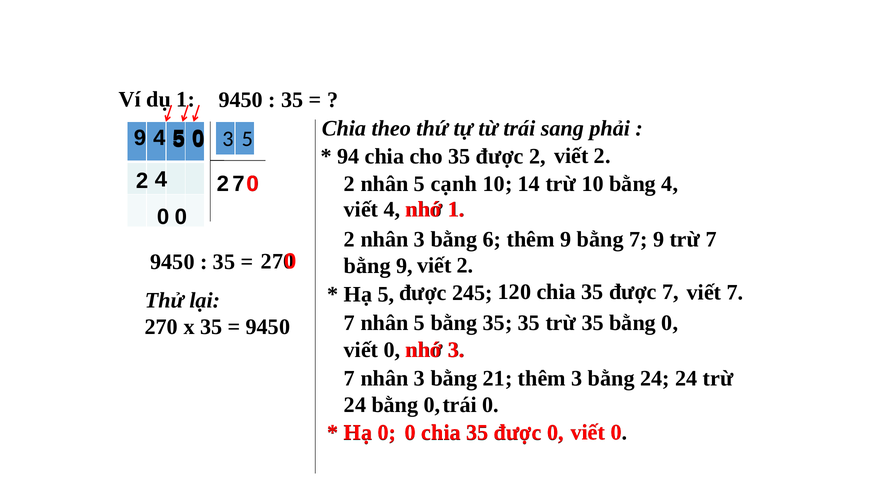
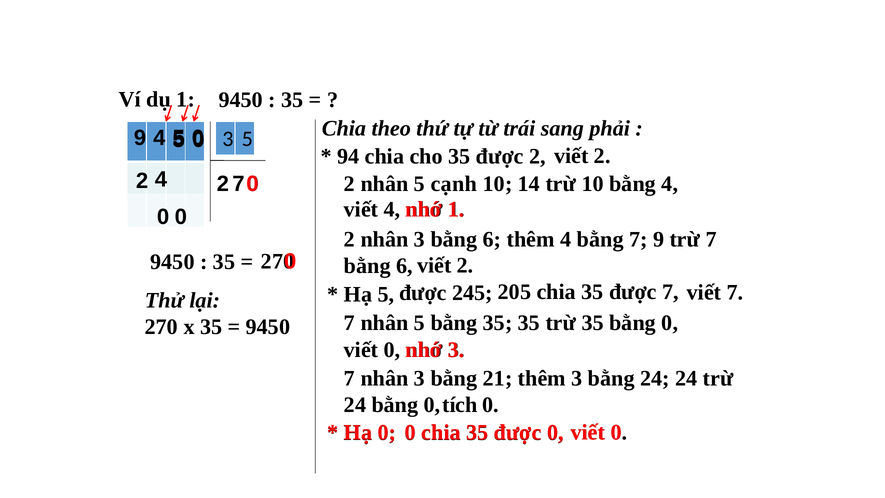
thêm 9: 9 -> 4
9 at (404, 266): 9 -> 6
120: 120 -> 205
trái at (460, 405): trái -> tích
